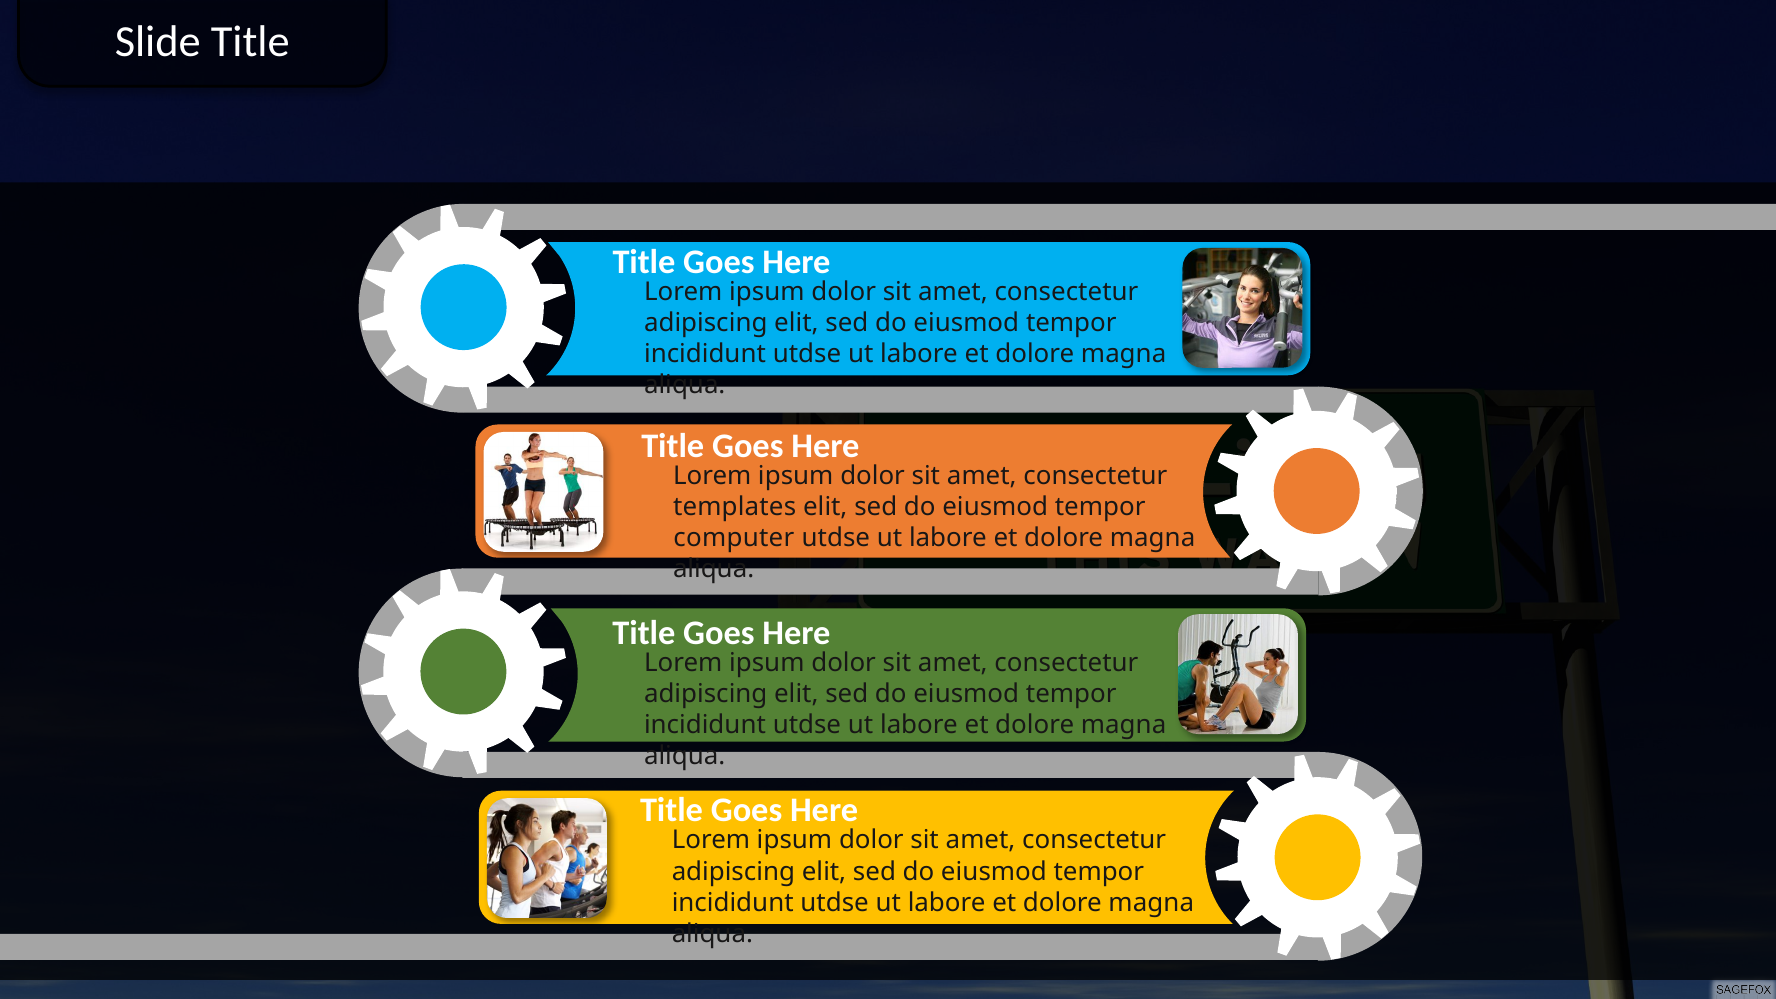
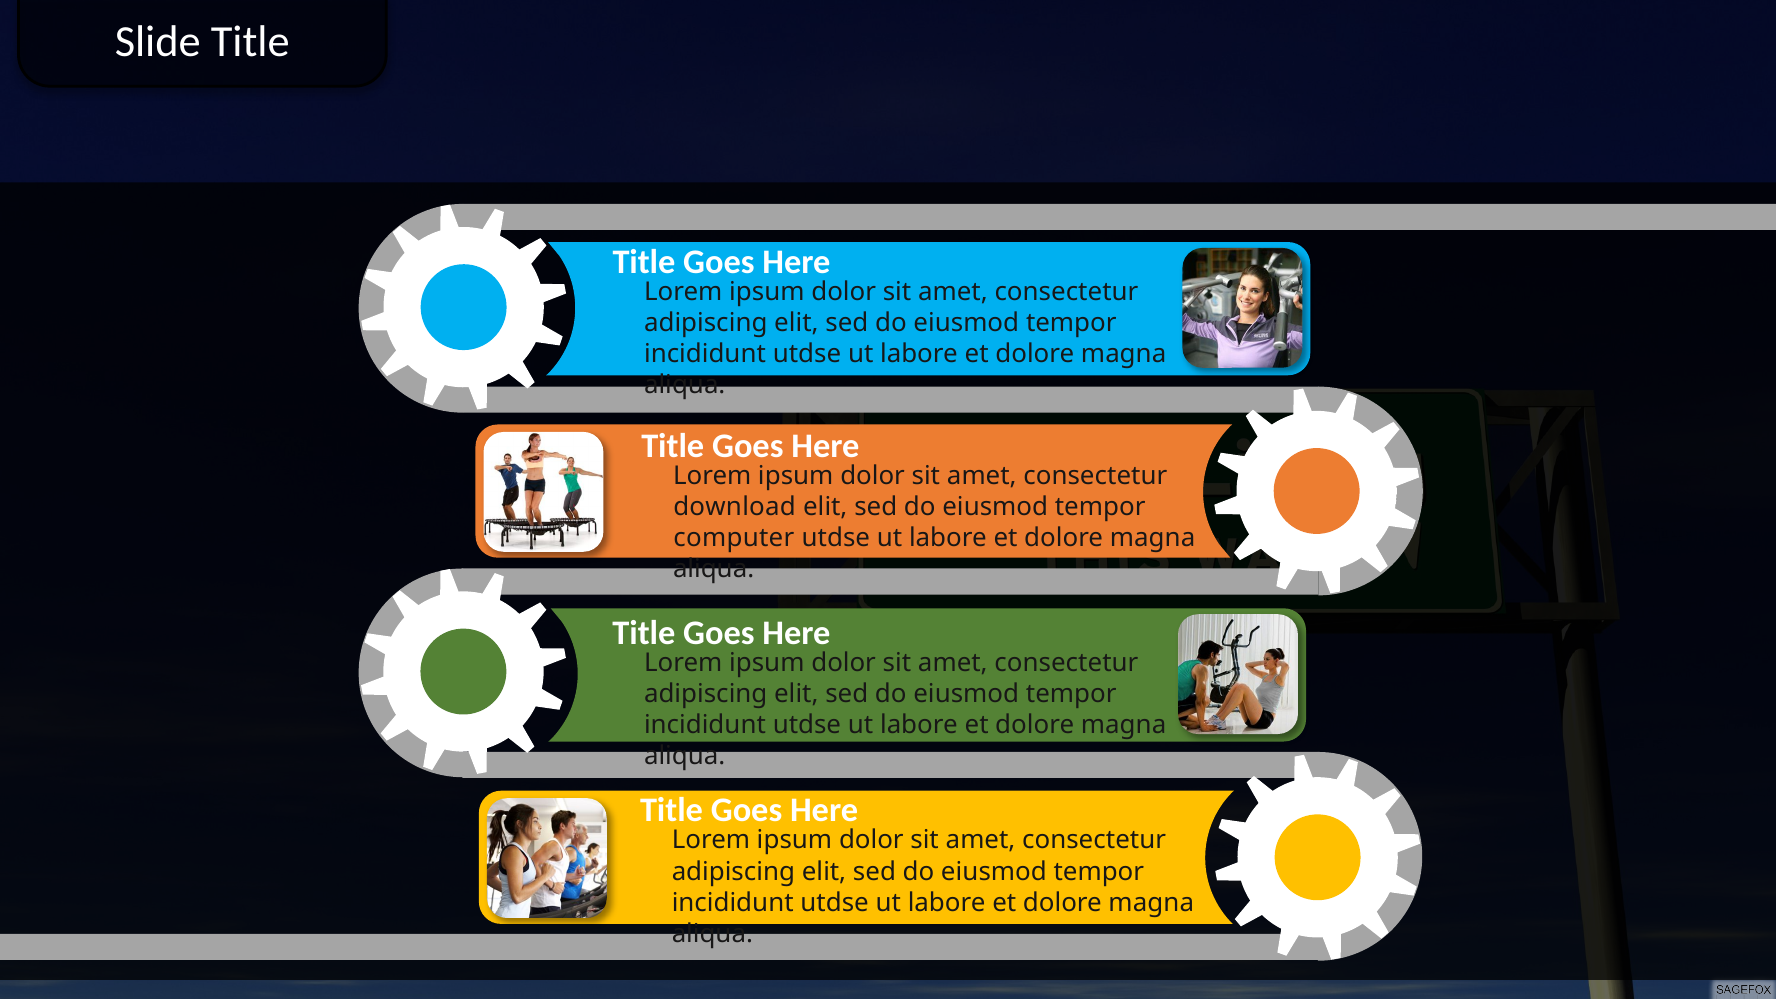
templates: templates -> download
